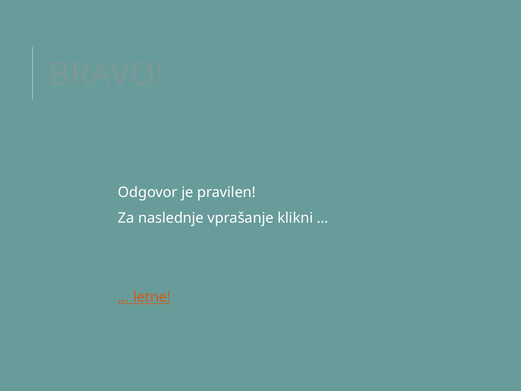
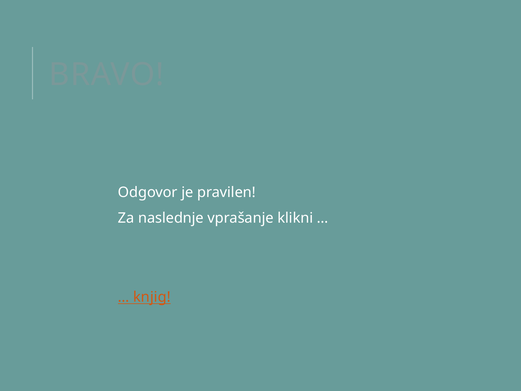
letne: letne -> knjig
